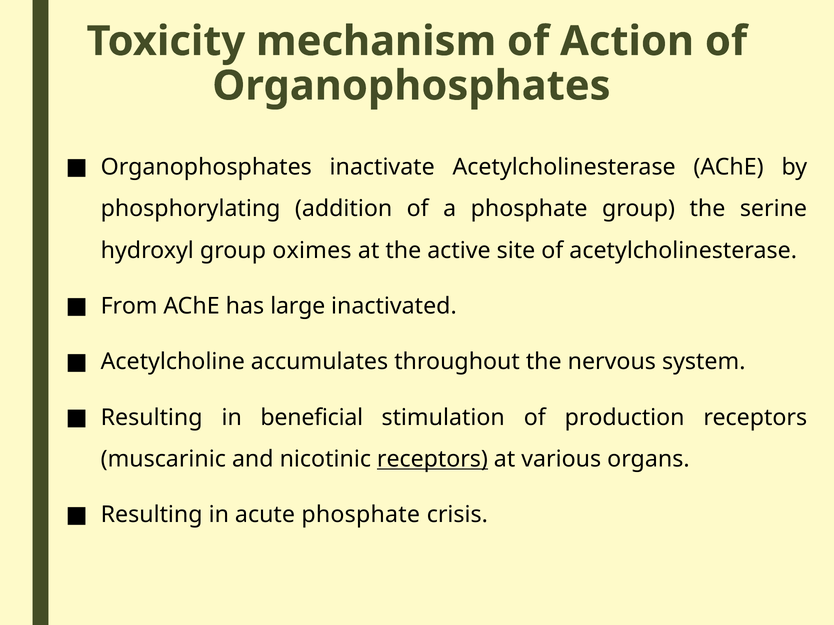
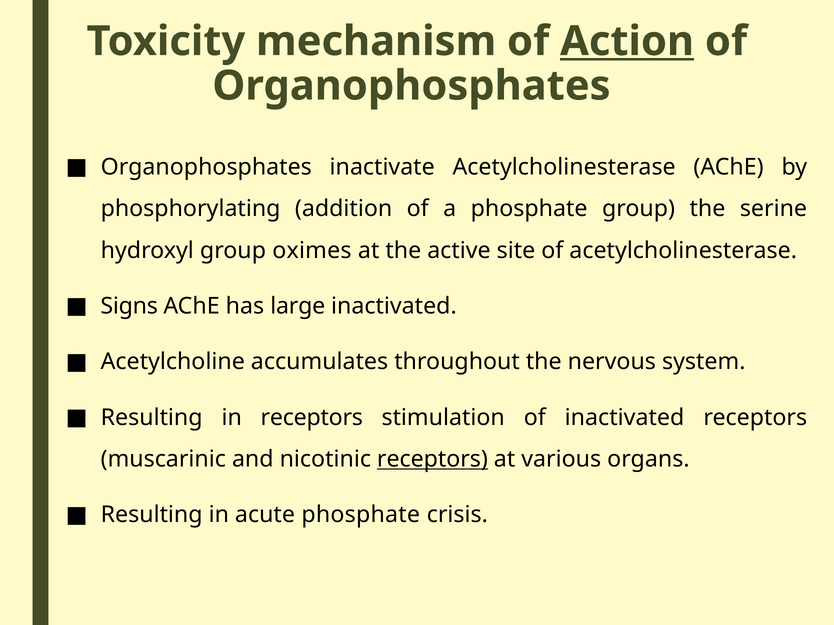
Action underline: none -> present
From: From -> Signs
in beneficial: beneficial -> receptors
of production: production -> inactivated
